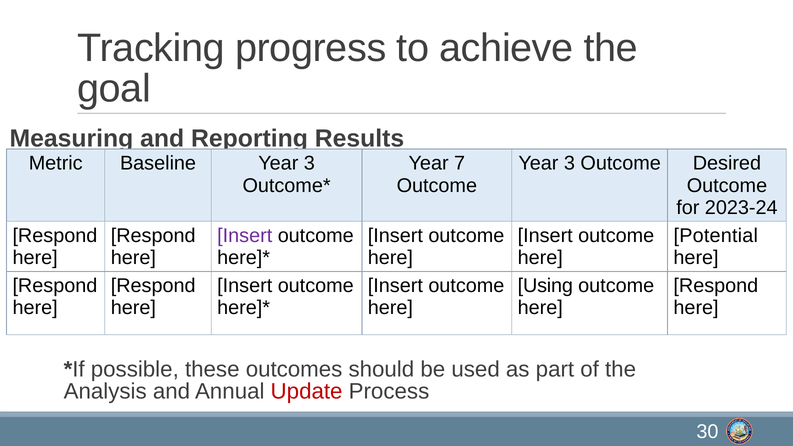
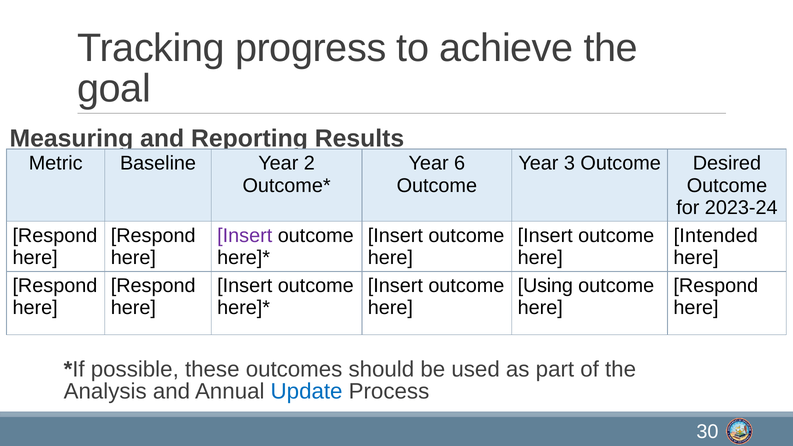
Baseline Year 3: 3 -> 2
7: 7 -> 6
Potential: Potential -> Intended
Update colour: red -> blue
